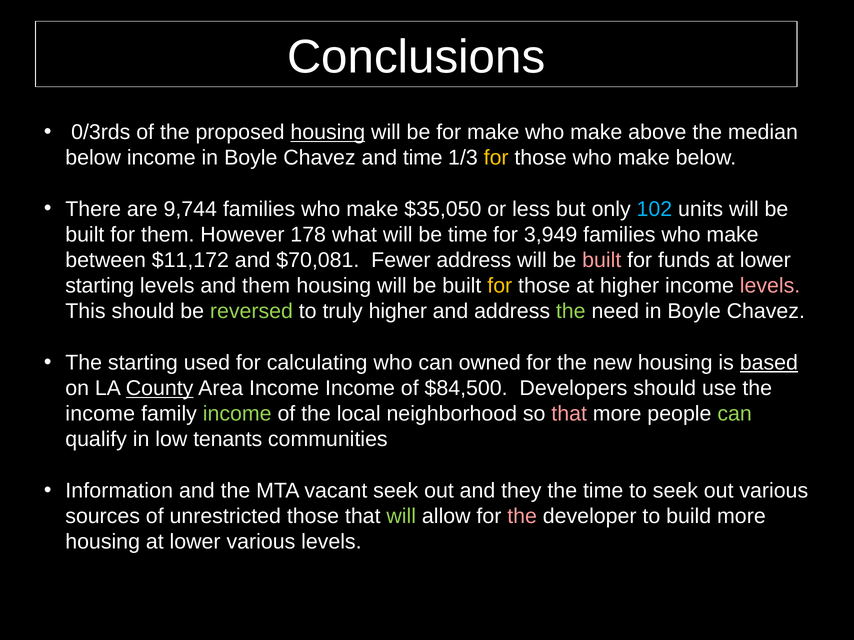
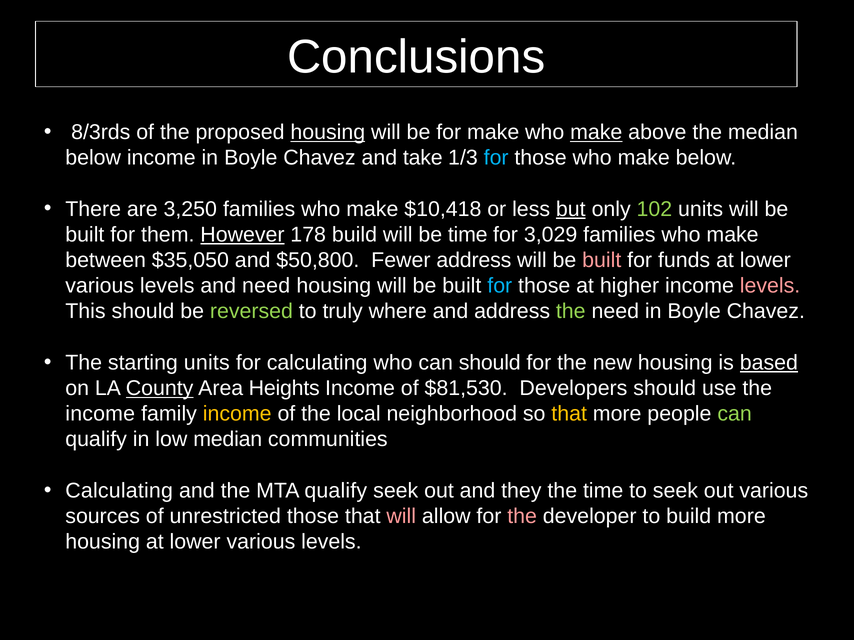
0/3rds: 0/3rds -> 8/3rds
make at (596, 132) underline: none -> present
and time: time -> take
for at (496, 158) colour: yellow -> light blue
9,744: 9,744 -> 3,250
$35,050: $35,050 -> $10,418
but underline: none -> present
102 colour: light blue -> light green
However underline: none -> present
178 what: what -> build
3,949: 3,949 -> 3,029
$11,172: $11,172 -> $35,050
$70,081: $70,081 -> $50,800
starting at (100, 286): starting -> various
and them: them -> need
for at (500, 286) colour: yellow -> light blue
truly higher: higher -> where
starting used: used -> units
can owned: owned -> should
Area Income: Income -> Heights
$84,500: $84,500 -> $81,530
income at (237, 414) colour: light green -> yellow
that at (569, 414) colour: pink -> yellow
low tenants: tenants -> median
Information at (119, 491): Information -> Calculating
MTA vacant: vacant -> qualify
will at (401, 517) colour: light green -> pink
